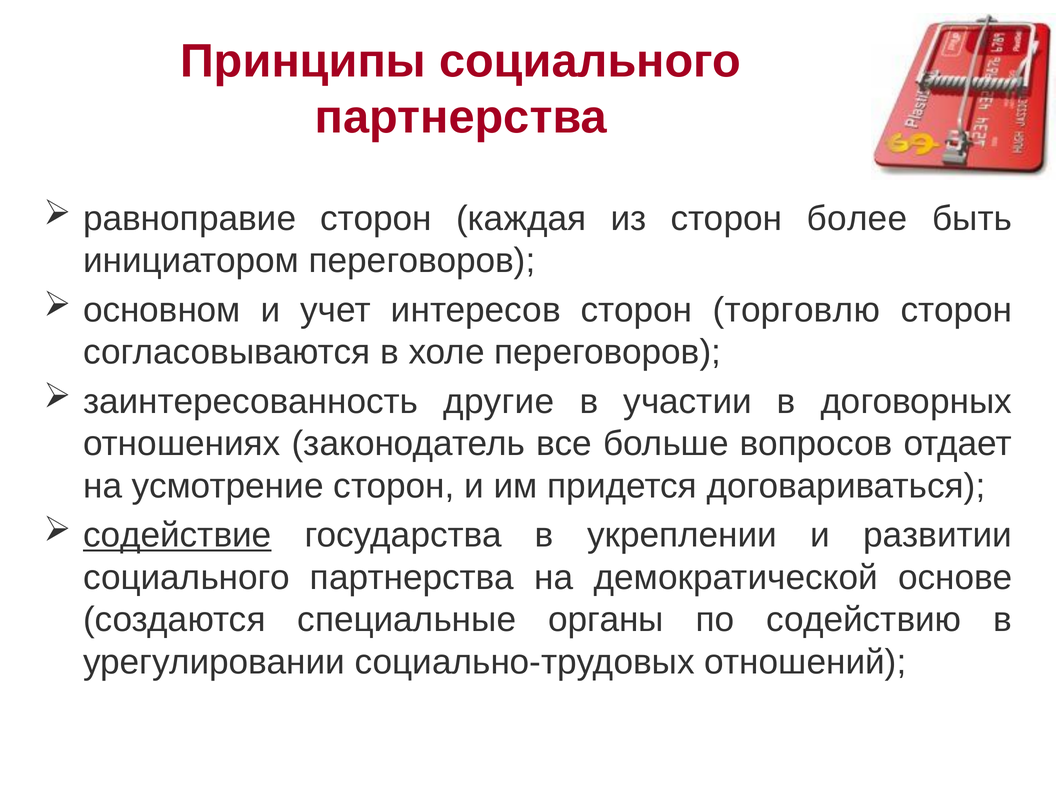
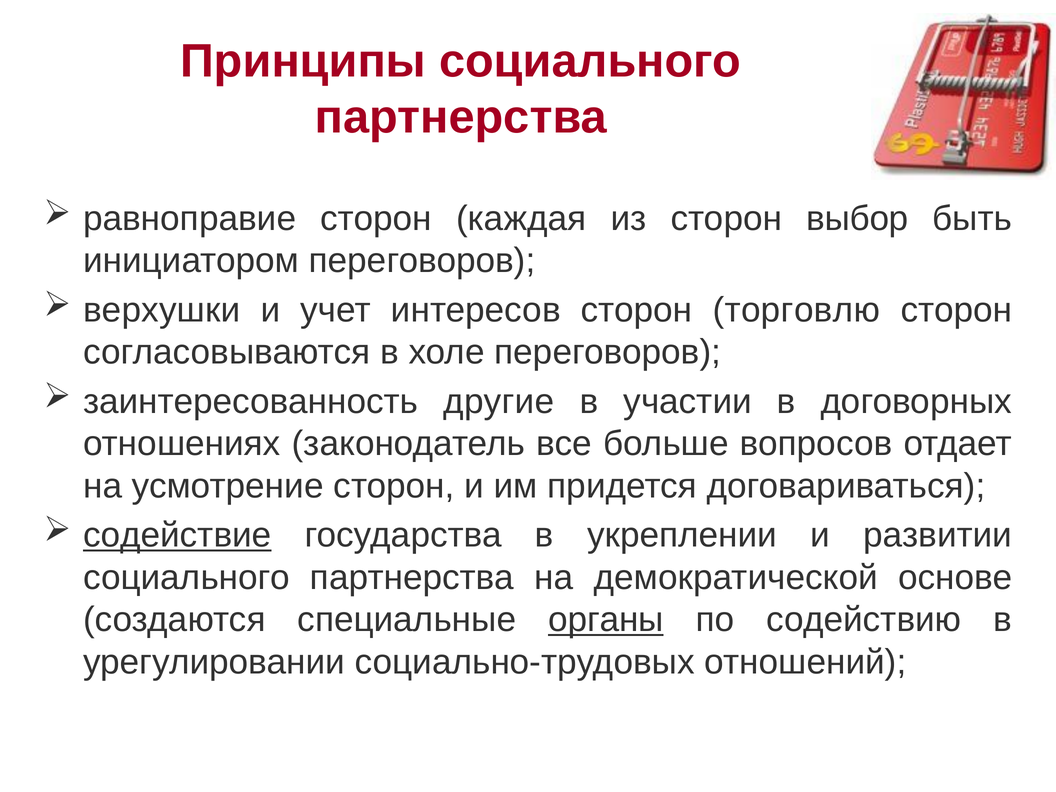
более: более -> выбор
основном: основном -> верхушки
органы underline: none -> present
